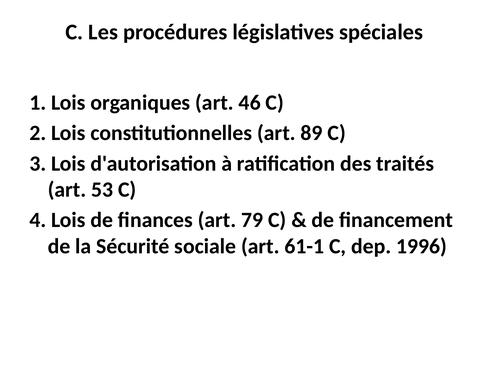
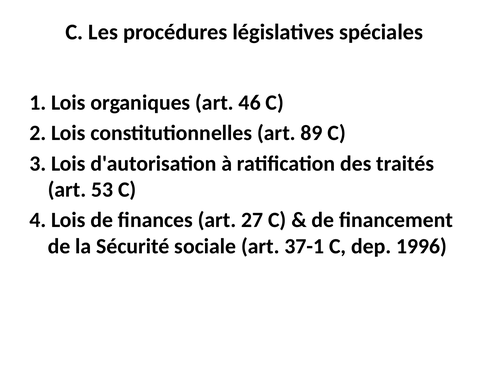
79: 79 -> 27
61-1: 61-1 -> 37-1
